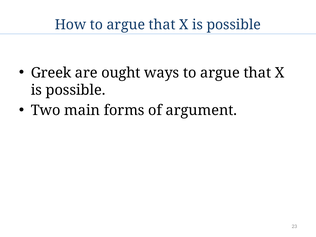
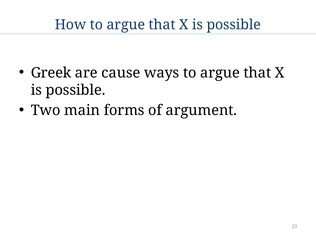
ought: ought -> cause
